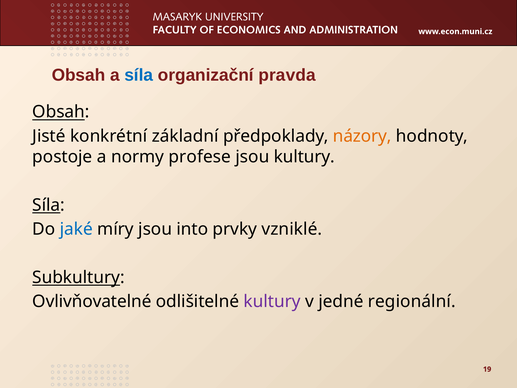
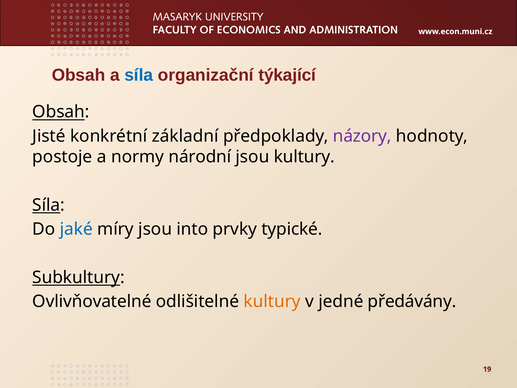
pravda: pravda -> týkající
názory colour: orange -> purple
profese: profese -> národní
vzniklé: vzniklé -> typické
kultury at (272, 301) colour: purple -> orange
regionální: regionální -> předávány
